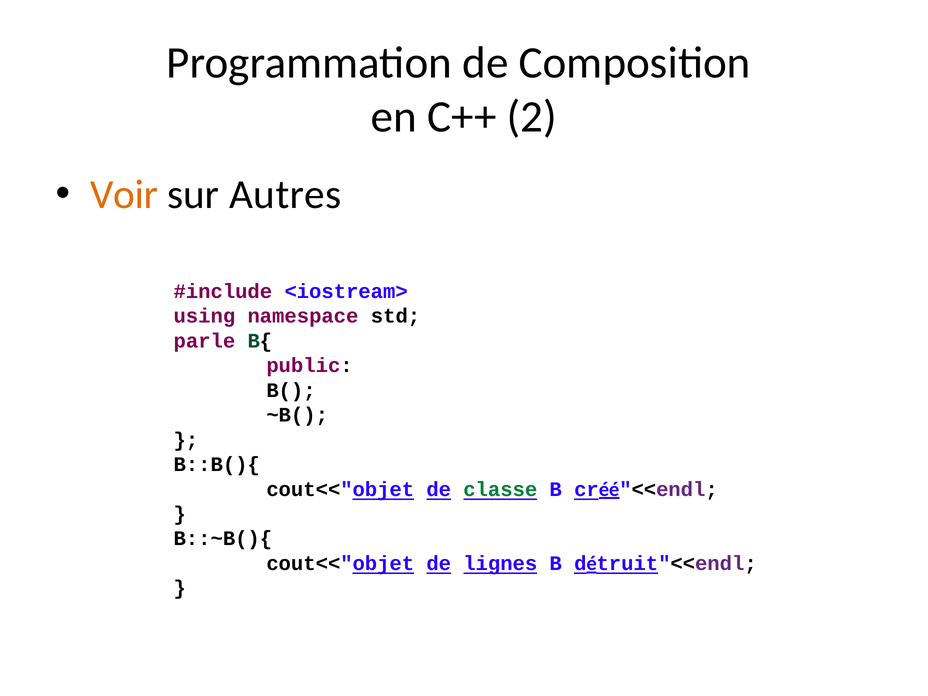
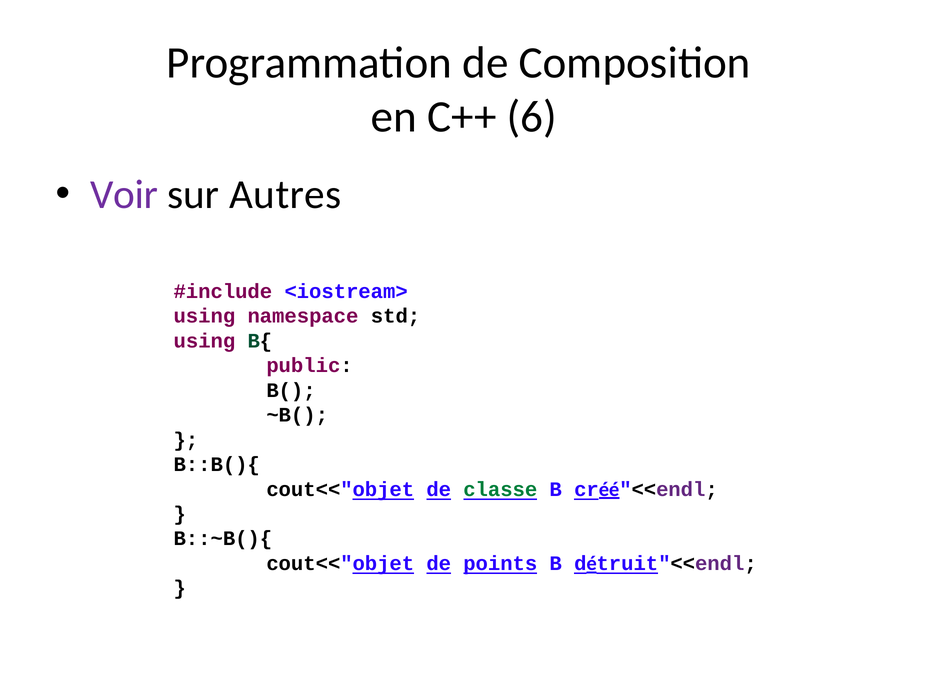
2: 2 -> 6
Voir colour: orange -> purple
parle at (204, 341): parle -> using
lignes: lignes -> points
